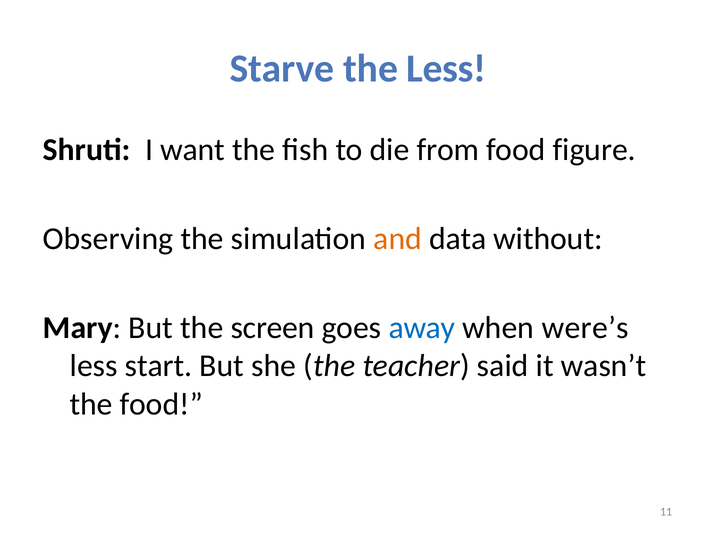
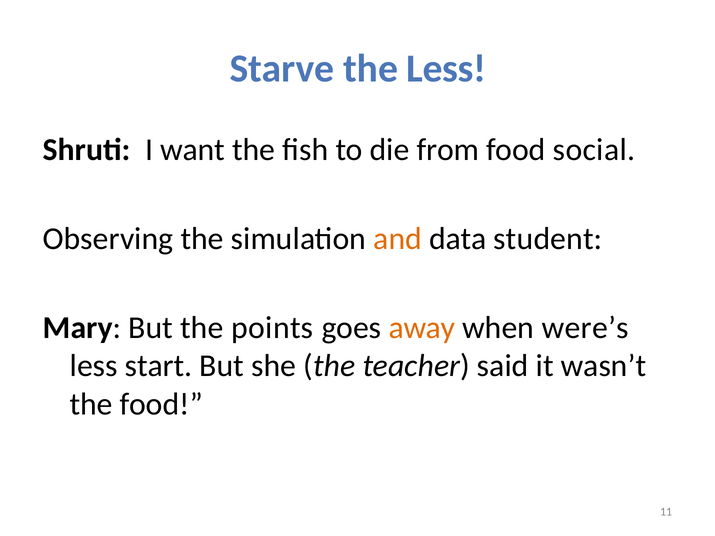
figure: figure -> social
without: without -> student
screen: screen -> points
away colour: blue -> orange
